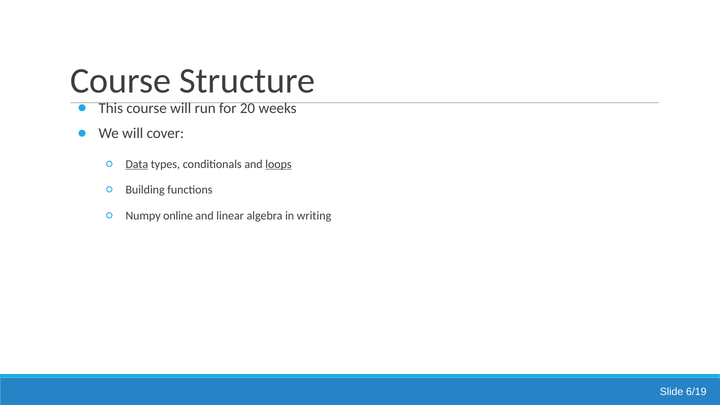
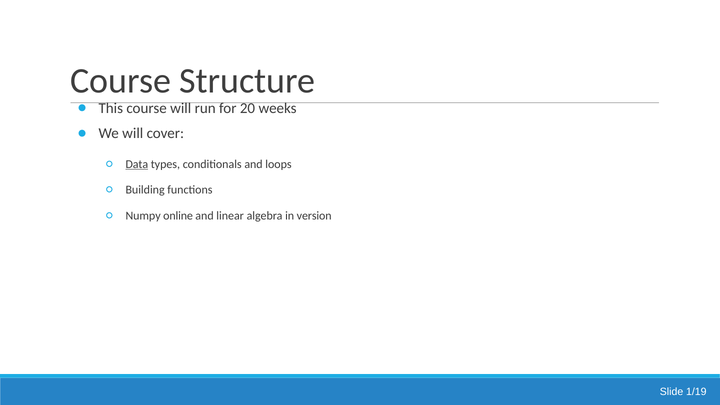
loops underline: present -> none
writing: writing -> version
6/19: 6/19 -> 1/19
